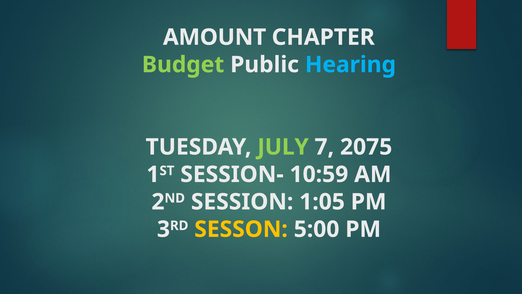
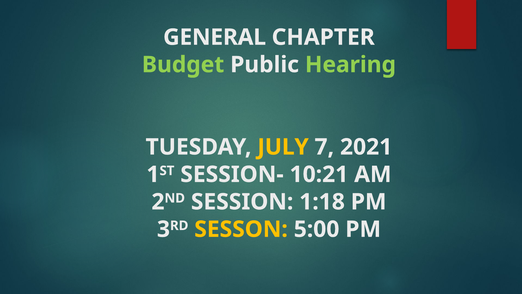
AMOUNT: AMOUNT -> GENERAL
Hearing colour: light blue -> light green
JULY colour: light green -> yellow
2075: 2075 -> 2021
10:59: 10:59 -> 10:21
1:05: 1:05 -> 1:18
